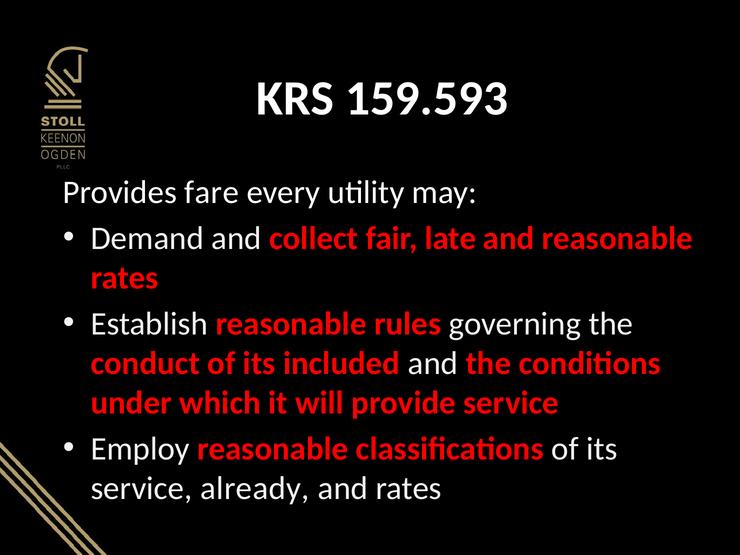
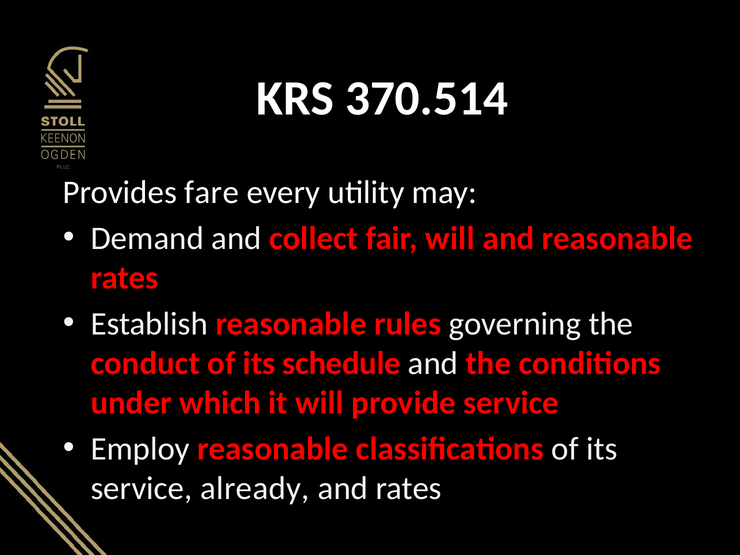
159.593: 159.593 -> 370.514
fair late: late -> will
included: included -> schedule
